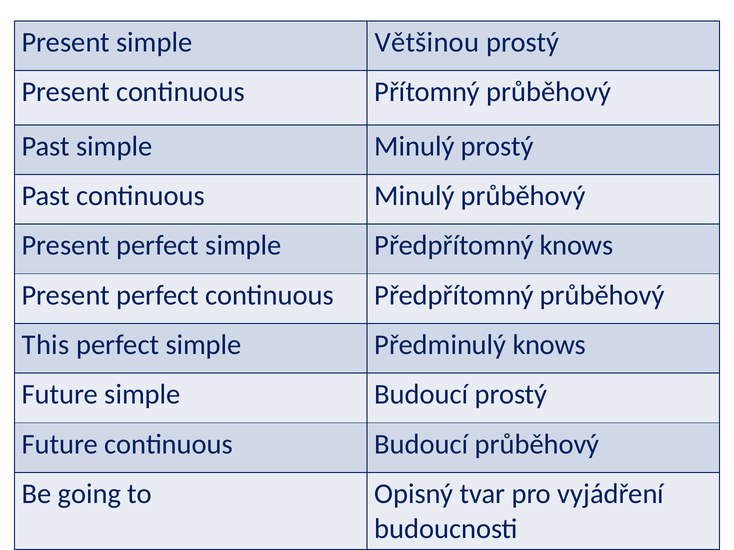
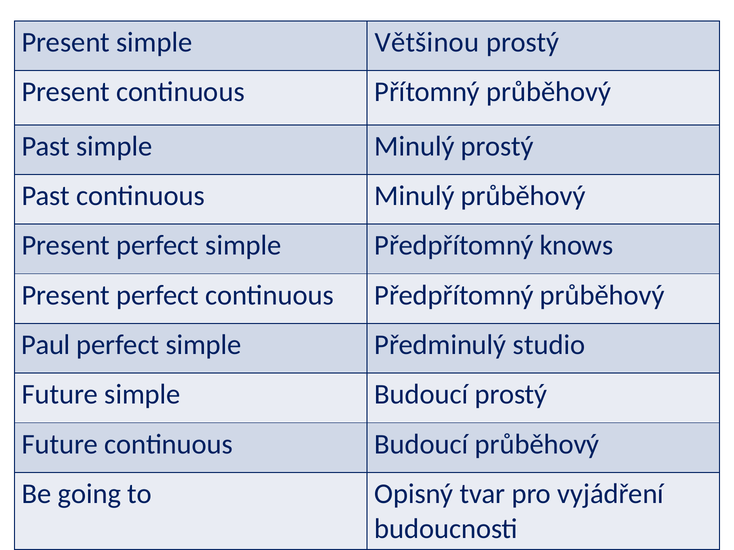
This: This -> Paul
Předminulý knows: knows -> studio
